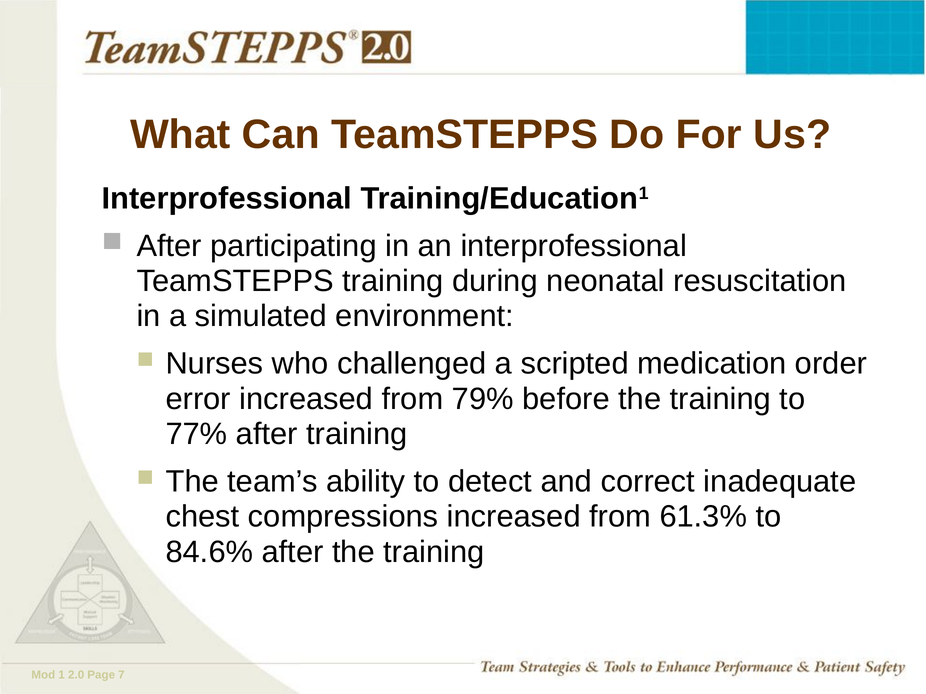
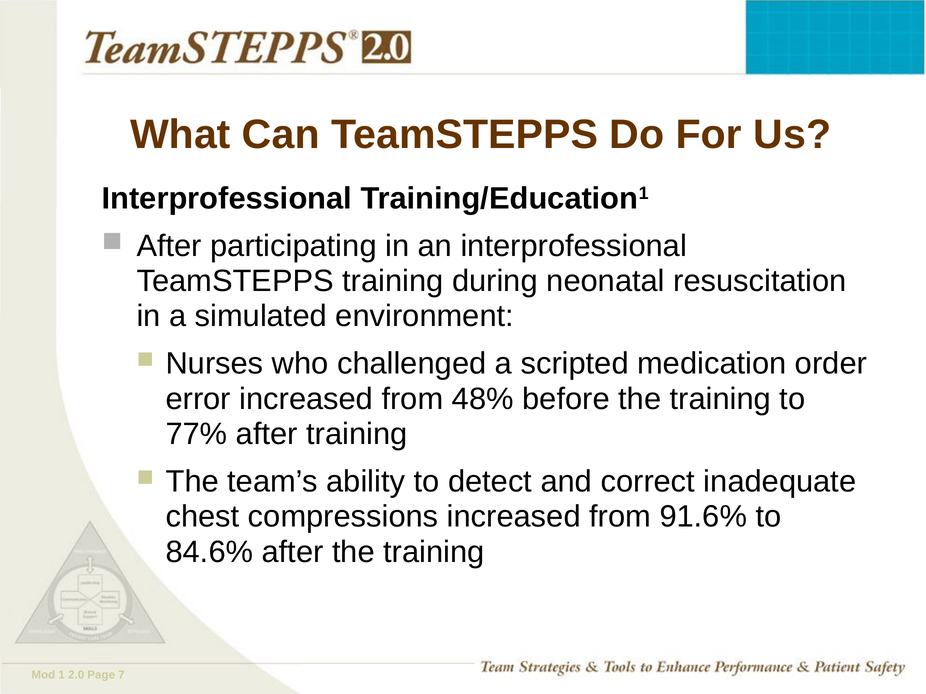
79%: 79% -> 48%
61.3%: 61.3% -> 91.6%
